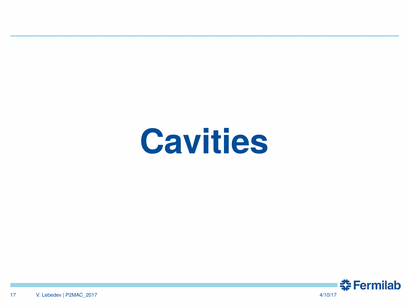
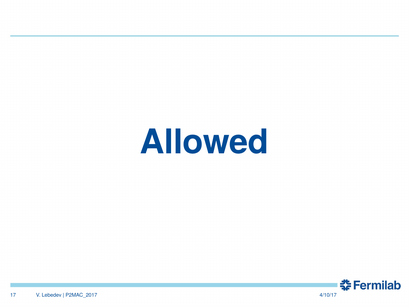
Cavities: Cavities -> Allowed
